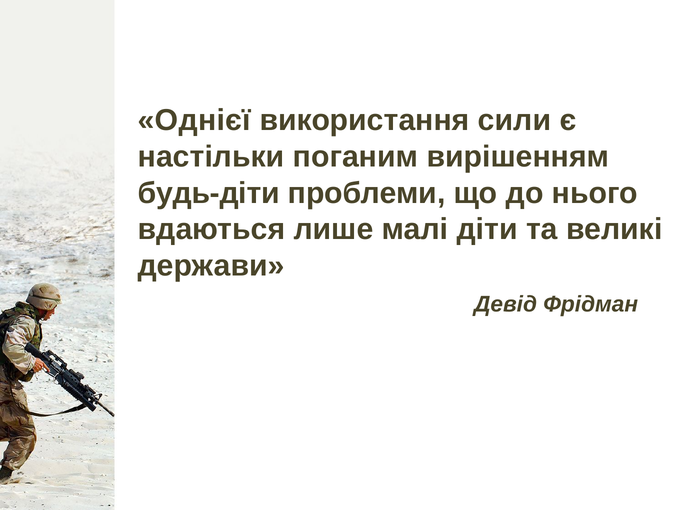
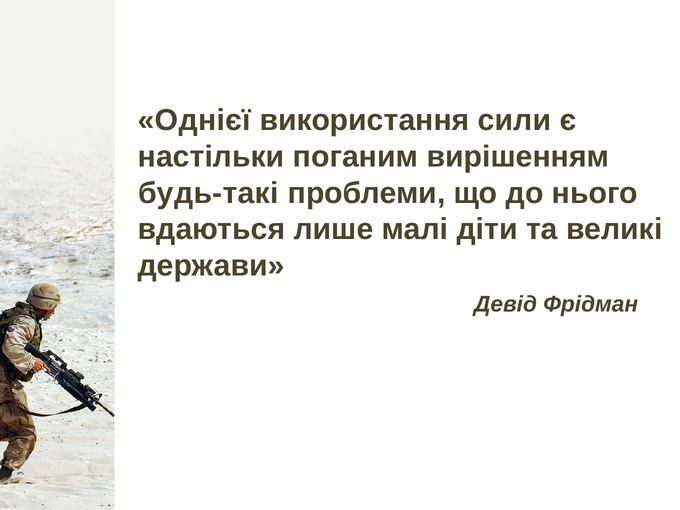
будь-діти: будь-діти -> будь-такі
